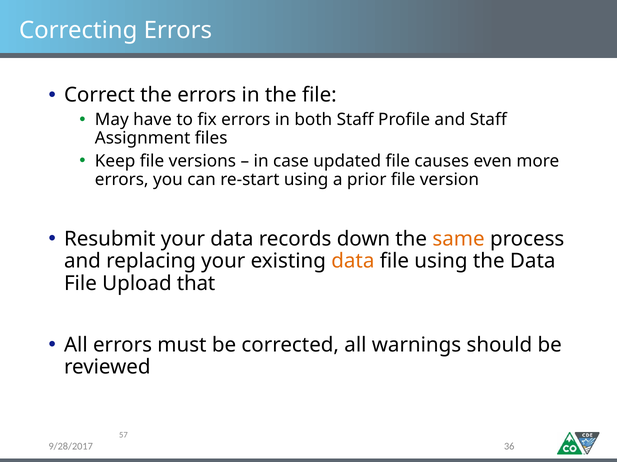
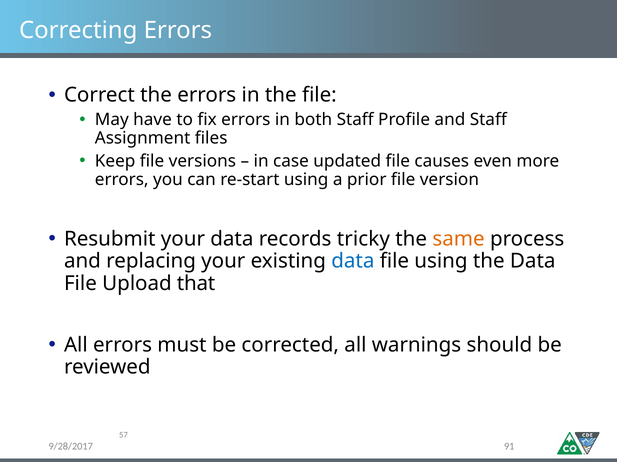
down: down -> tricky
data at (353, 262) colour: orange -> blue
36: 36 -> 91
